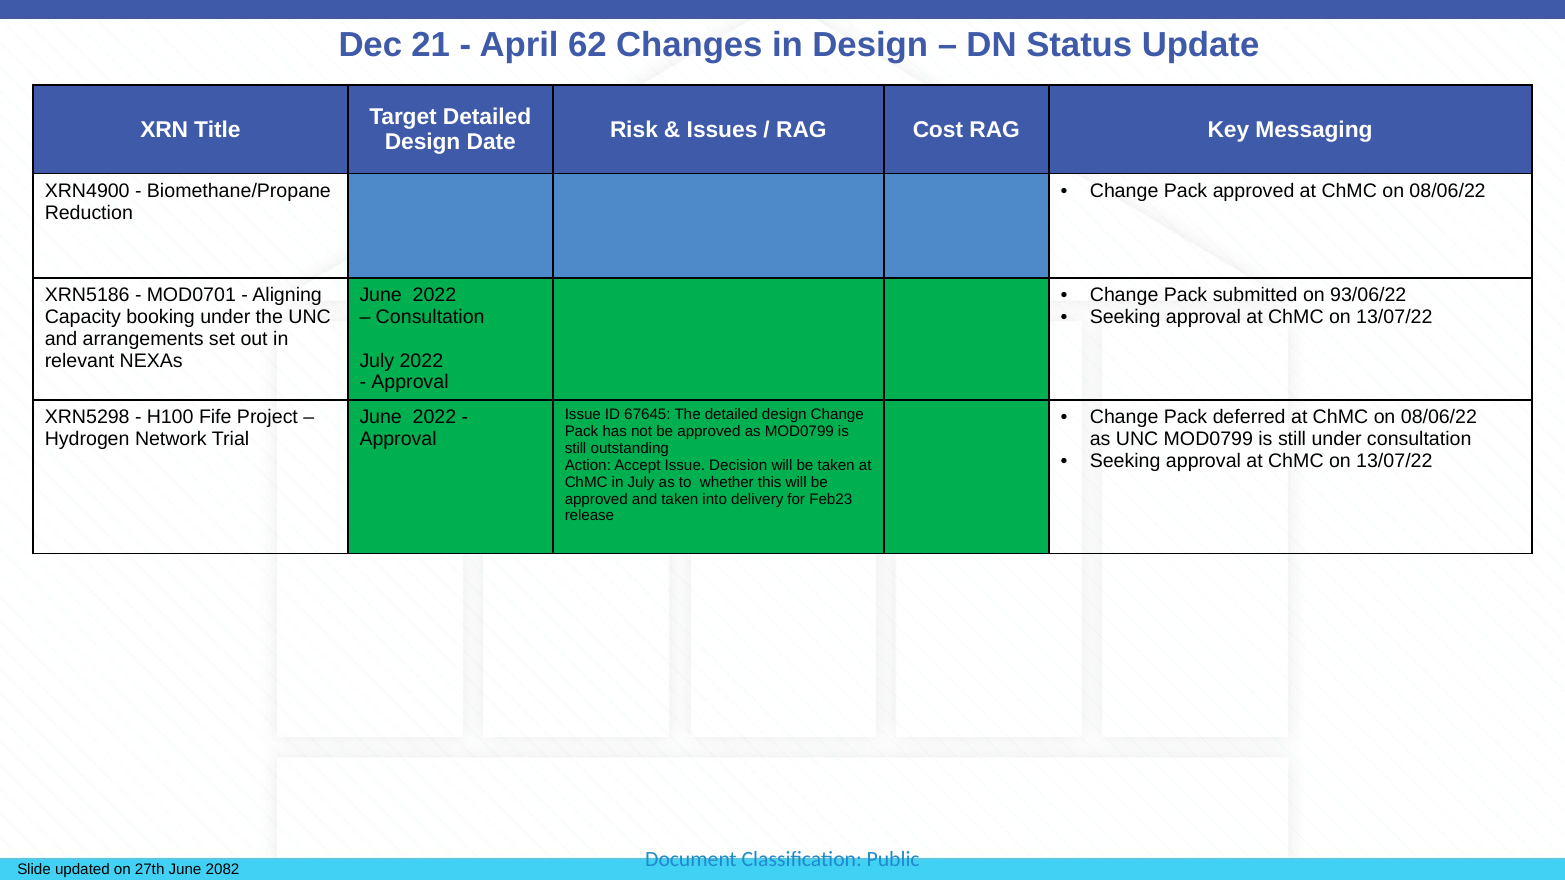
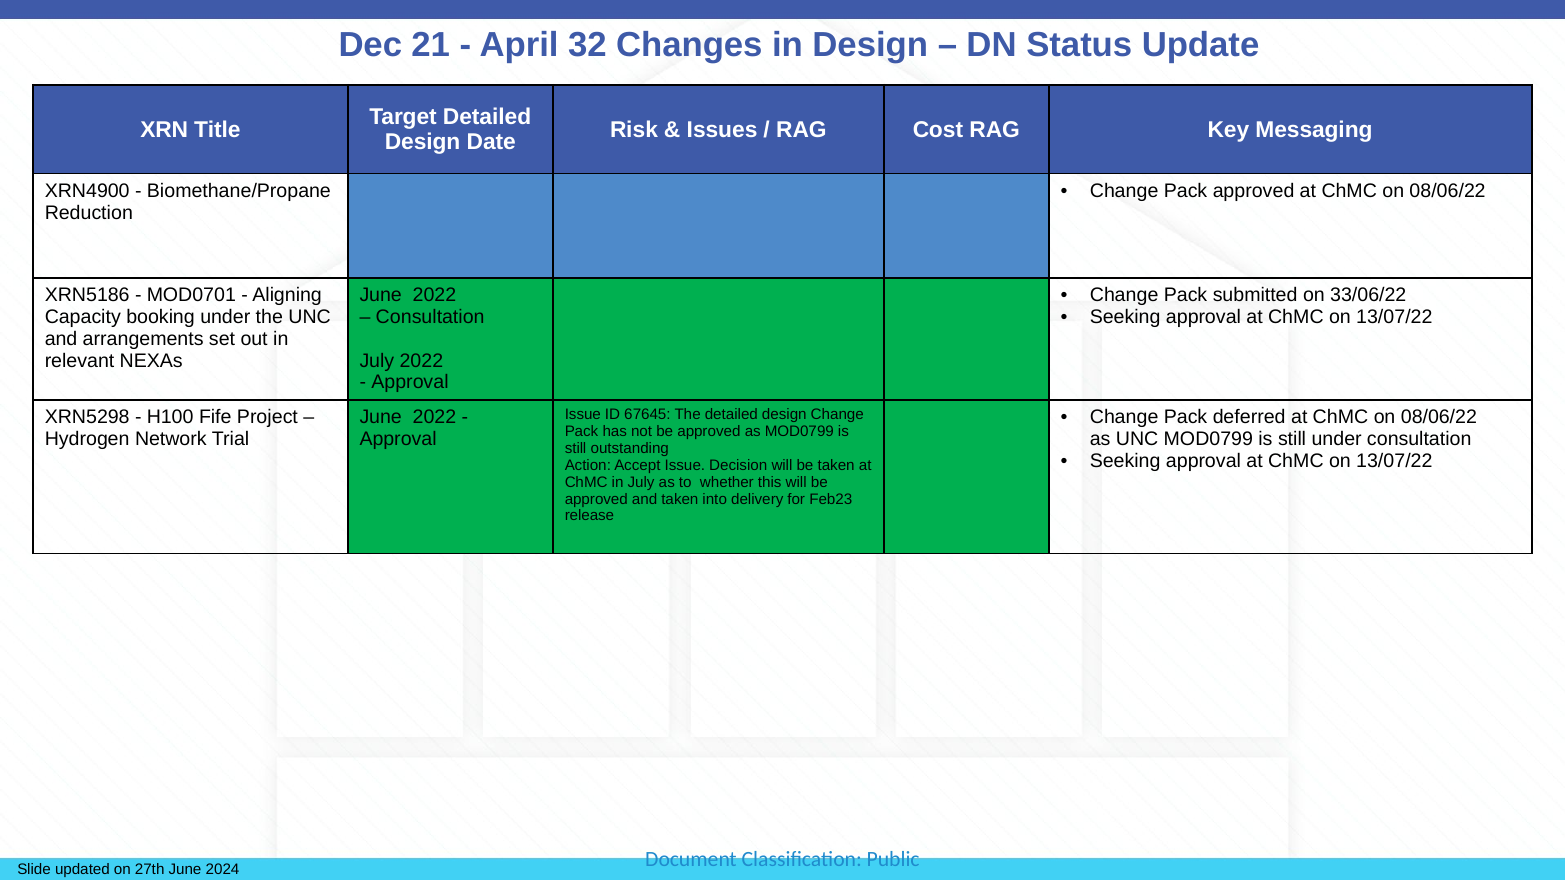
62: 62 -> 32
93/06/22: 93/06/22 -> 33/06/22
2082: 2082 -> 2024
